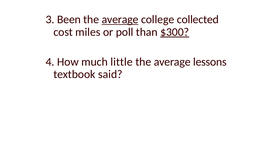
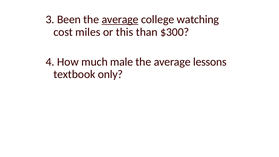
collected: collected -> watching
poll: poll -> this
$300 underline: present -> none
little: little -> male
said: said -> only
